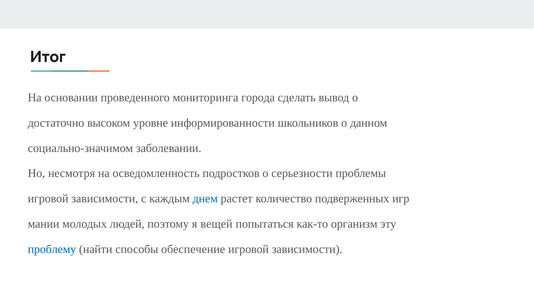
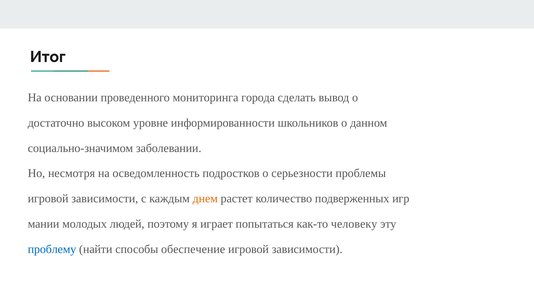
днем colour: blue -> orange
вещей: вещей -> играет
организм: организм -> человеку
